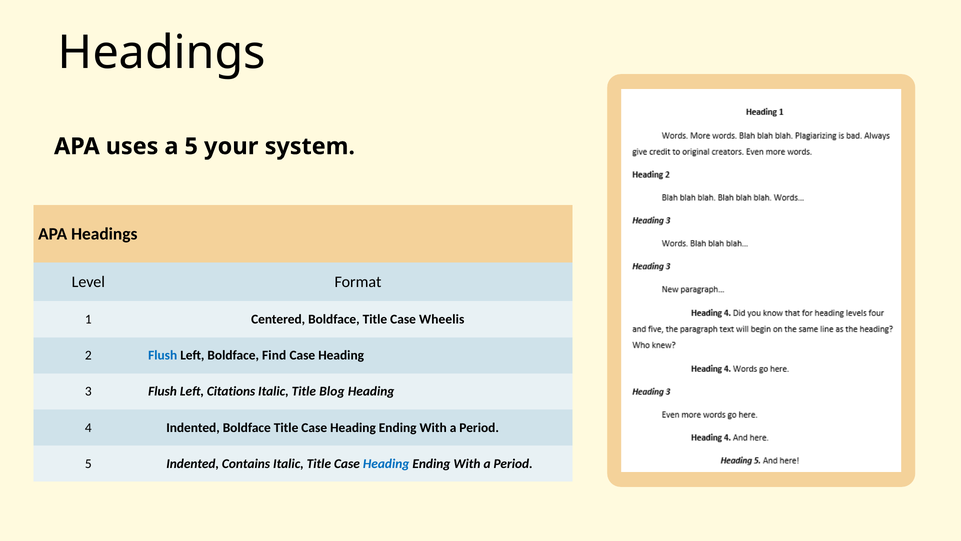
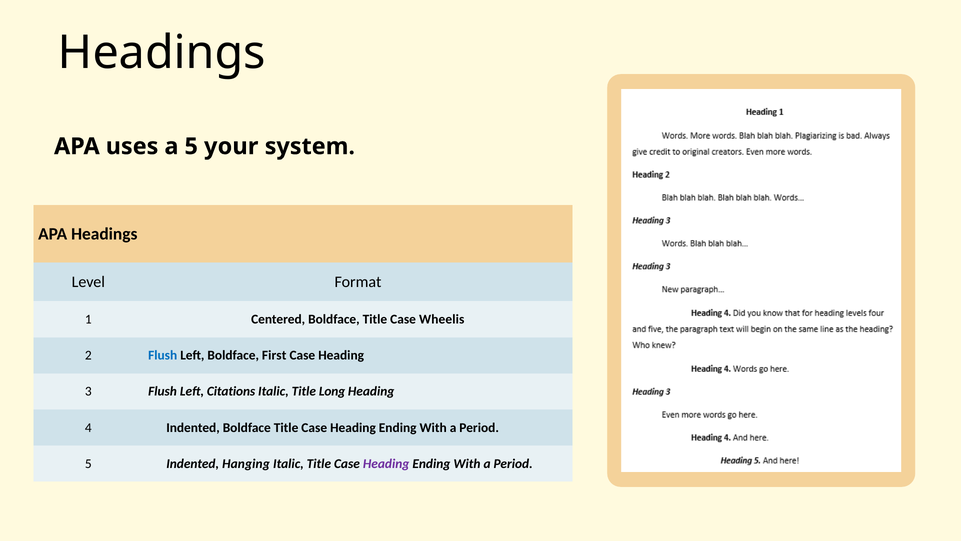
Find: Find -> First
Blog: Blog -> Long
Contains: Contains -> Hanging
Heading at (386, 463) colour: blue -> purple
